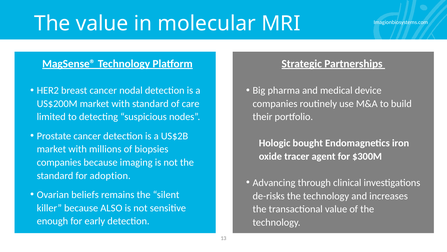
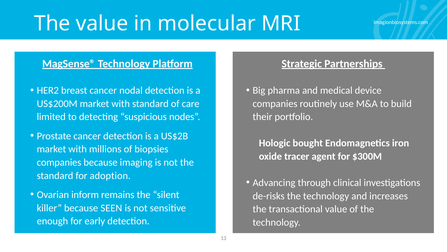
beliefs: beliefs -> inform
ALSO: ALSO -> SEEN
